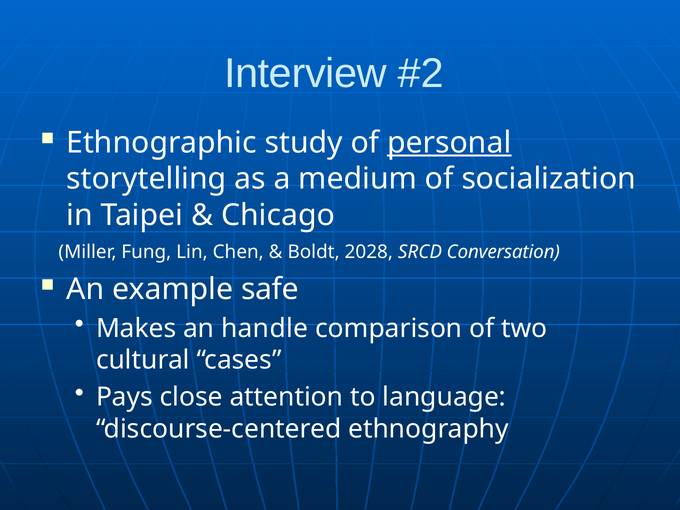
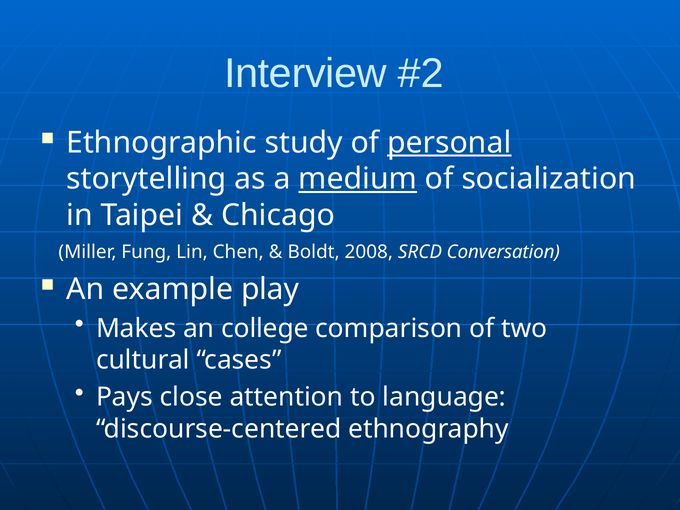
medium underline: none -> present
2028: 2028 -> 2008
safe: safe -> play
handle: handle -> college
